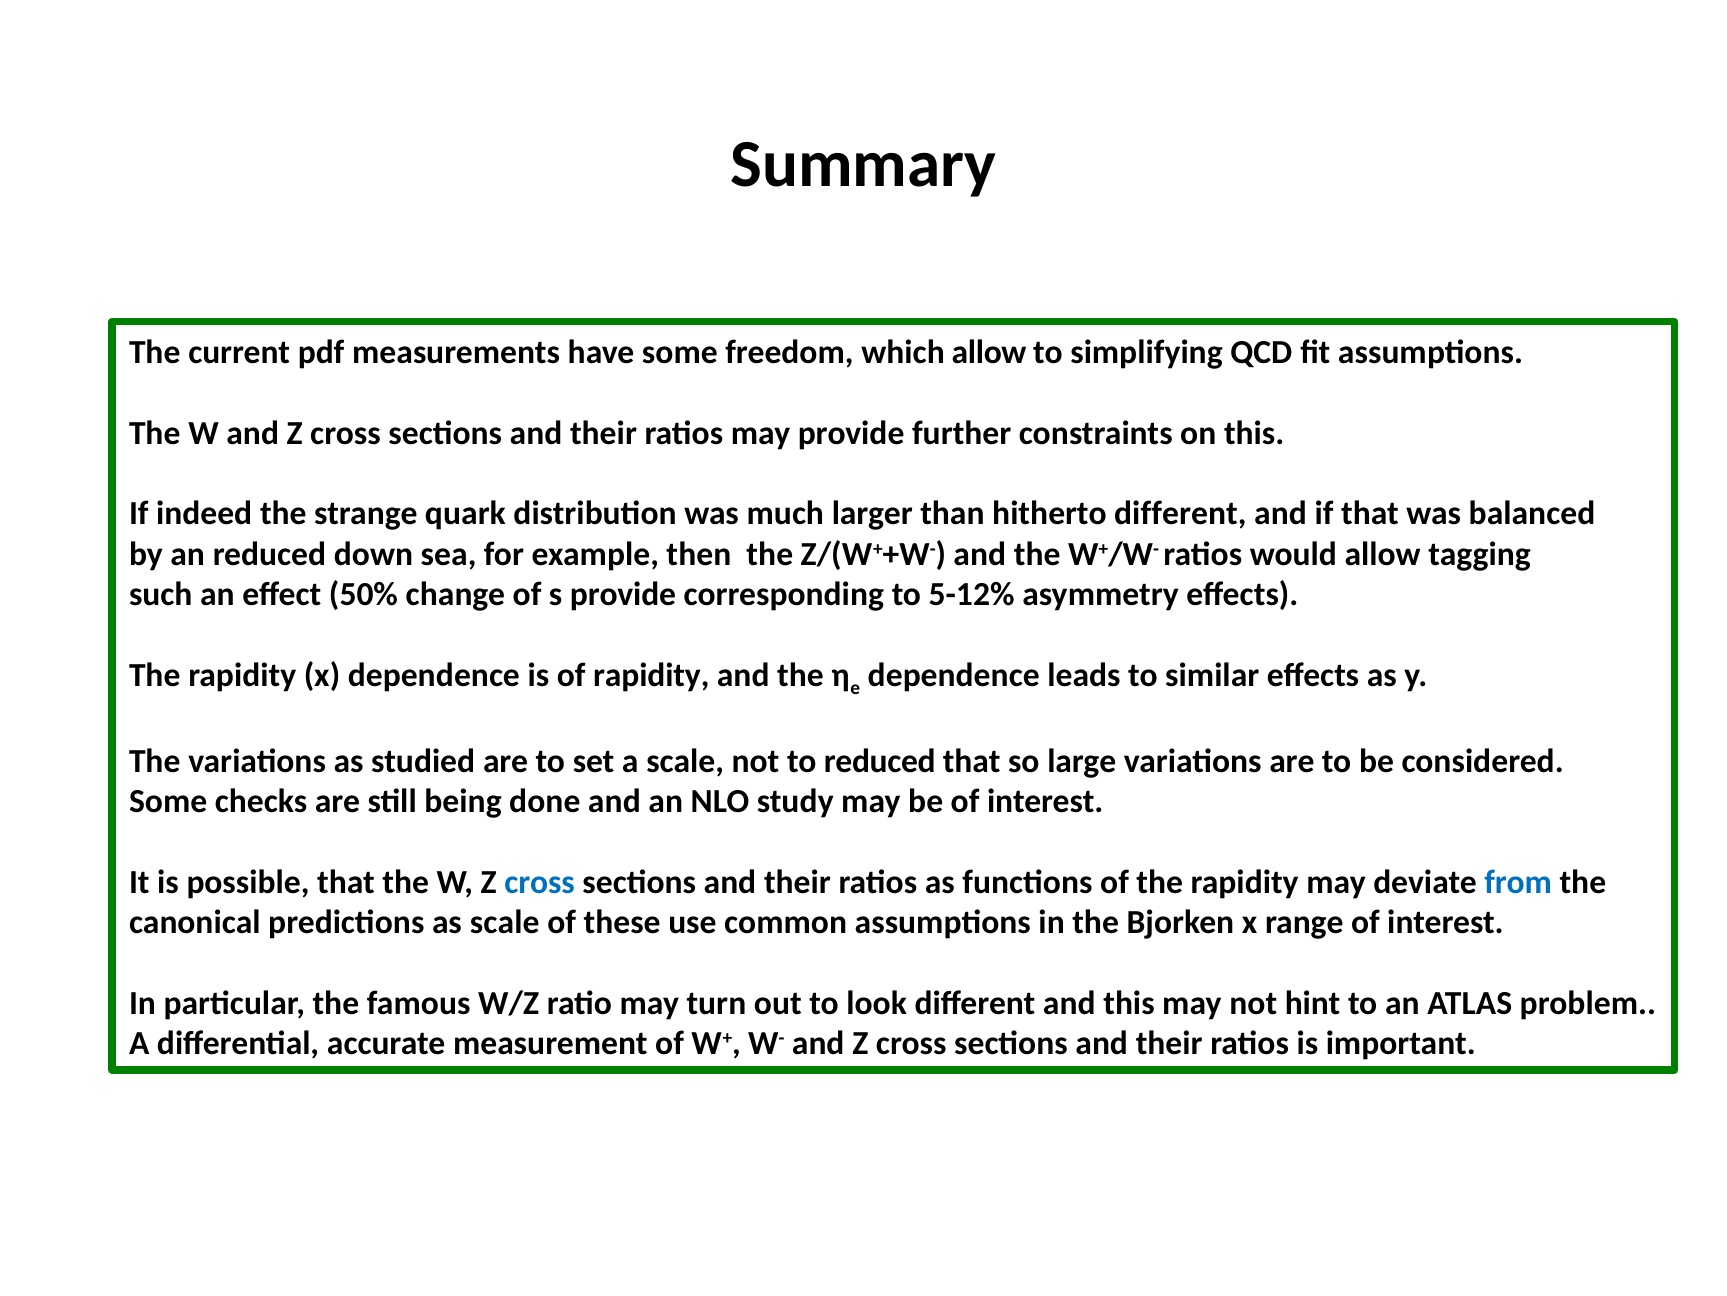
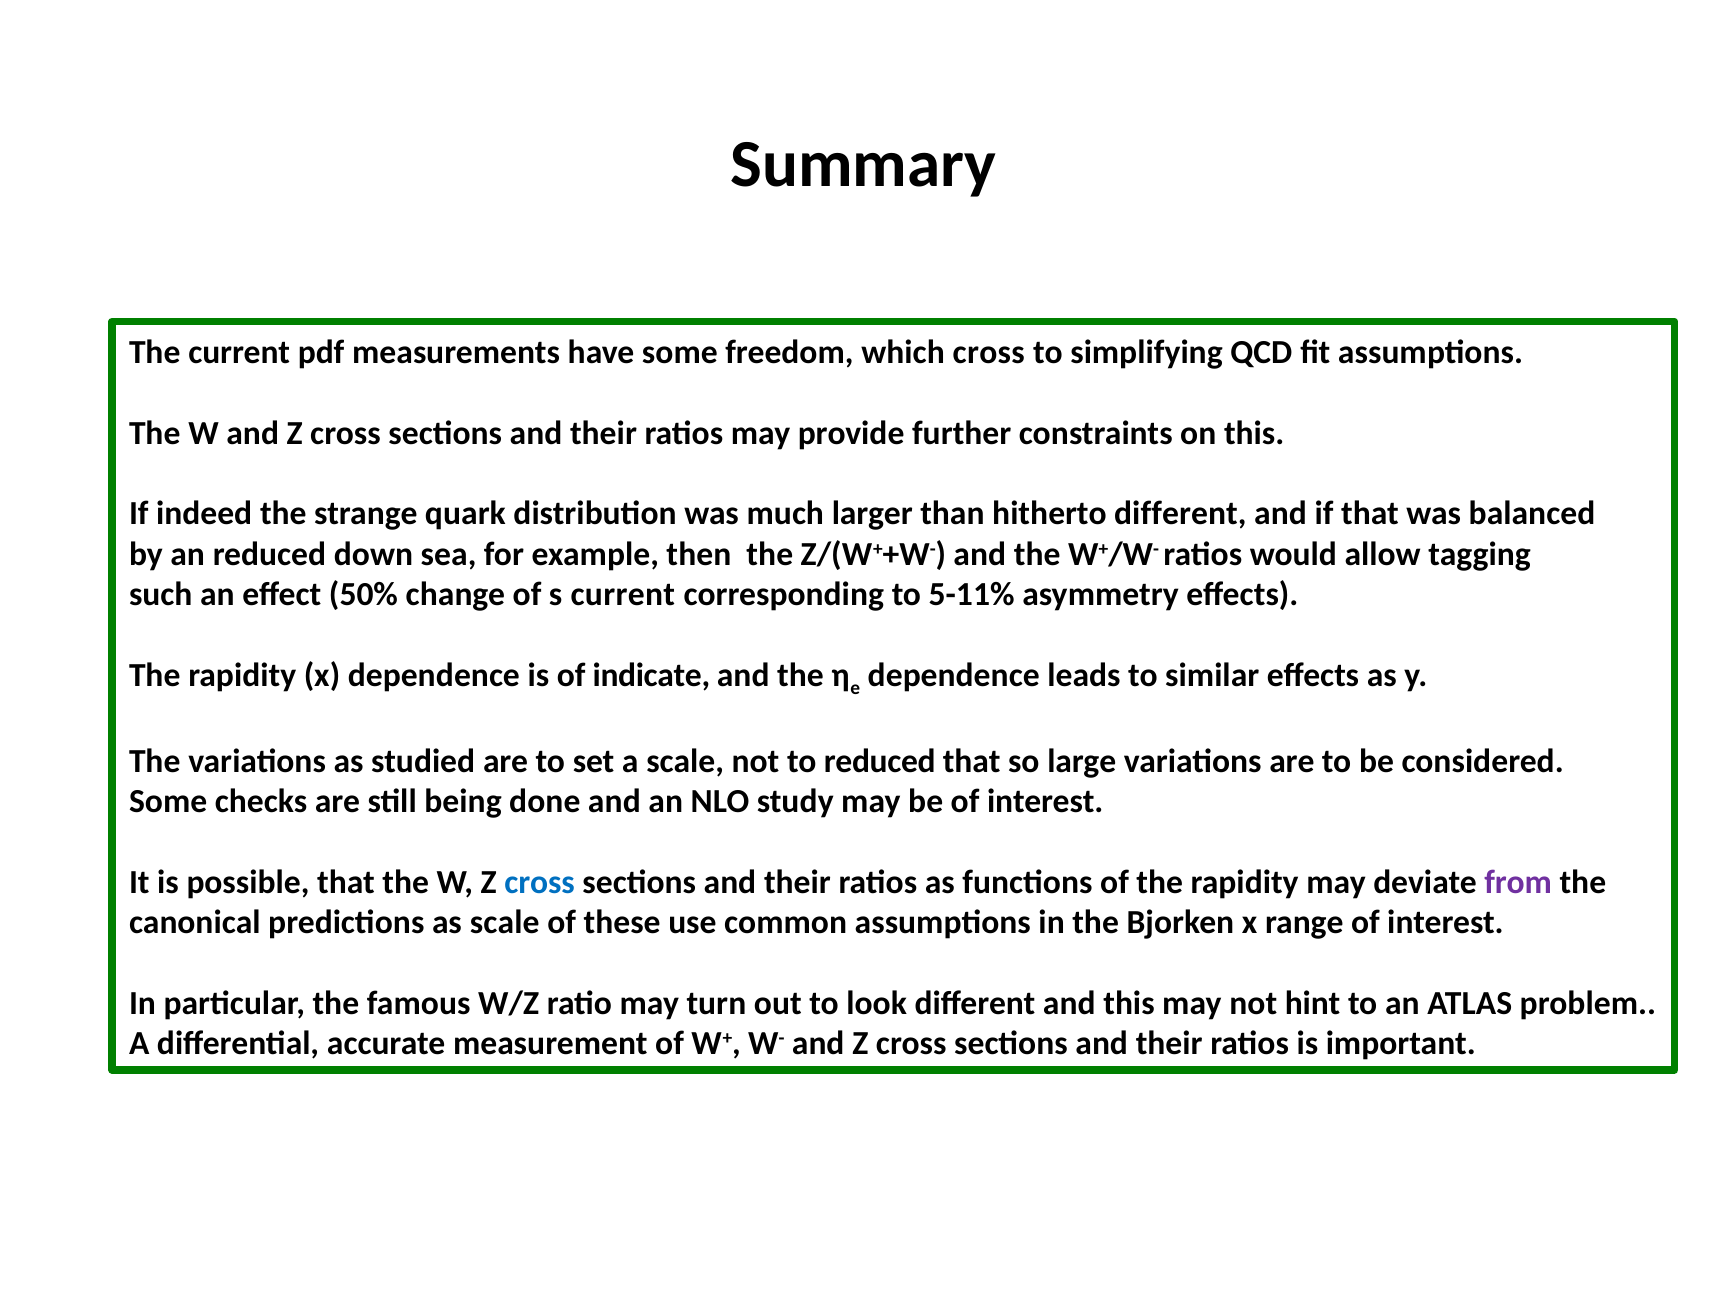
which allow: allow -> cross
s provide: provide -> current
5-12%: 5-12% -> 5-11%
of rapidity: rapidity -> indicate
from colour: blue -> purple
